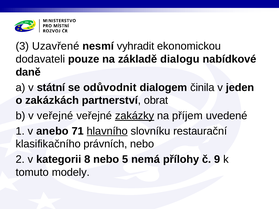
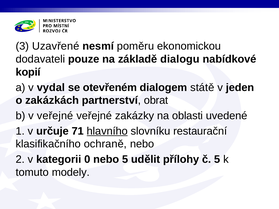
vyhradit: vyhradit -> poměru
daně: daně -> kopií
státní: státní -> vydal
odůvodnit: odůvodnit -> otevřeném
činila: činila -> státě
zakázky underline: present -> none
příjem: příjem -> oblasti
anebo: anebo -> určuje
právních: právních -> ochraně
8: 8 -> 0
nemá: nemá -> udělit
č 9: 9 -> 5
